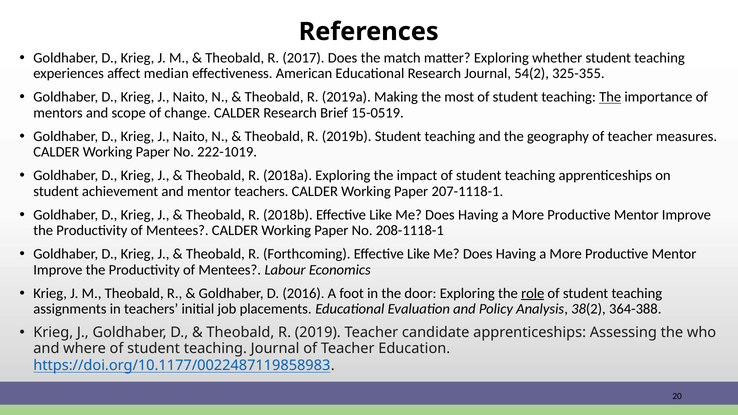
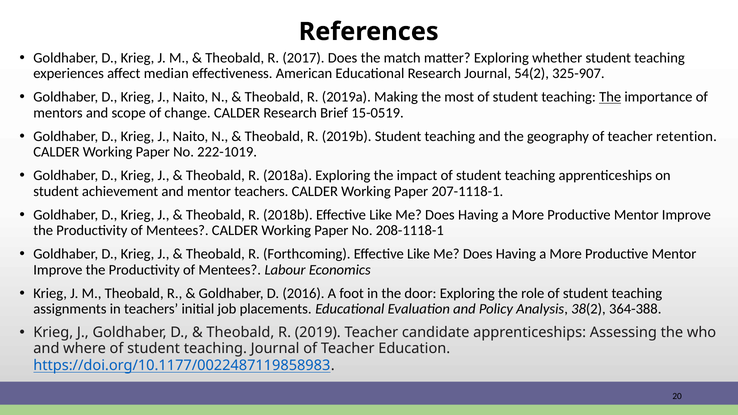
325-355: 325-355 -> 325-907
measures: measures -> retention
role underline: present -> none
